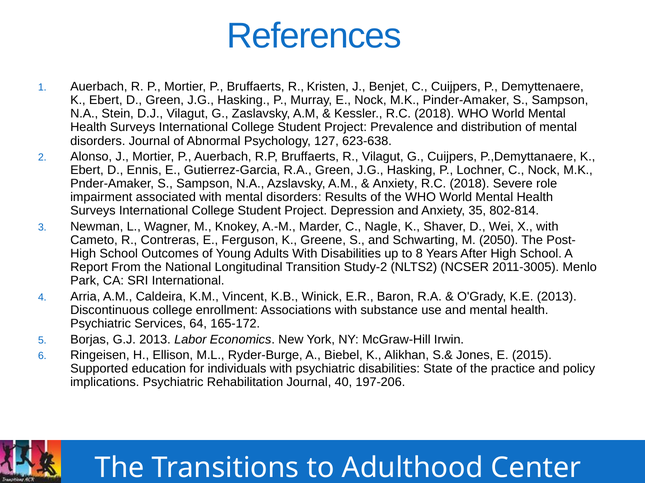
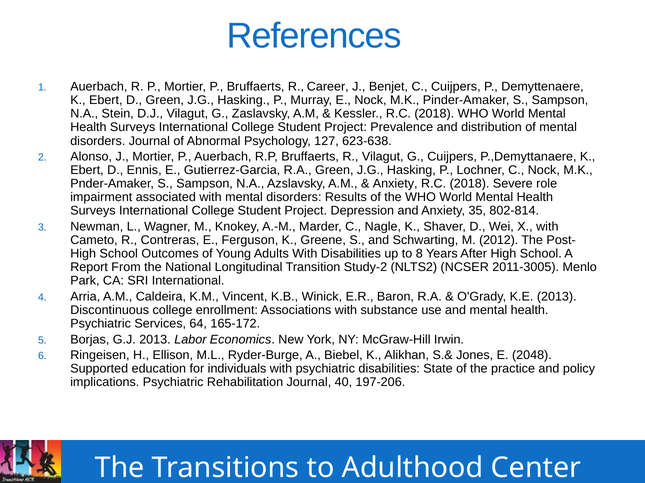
Kristen: Kristen -> Career
2050: 2050 -> 2012
2015: 2015 -> 2048
